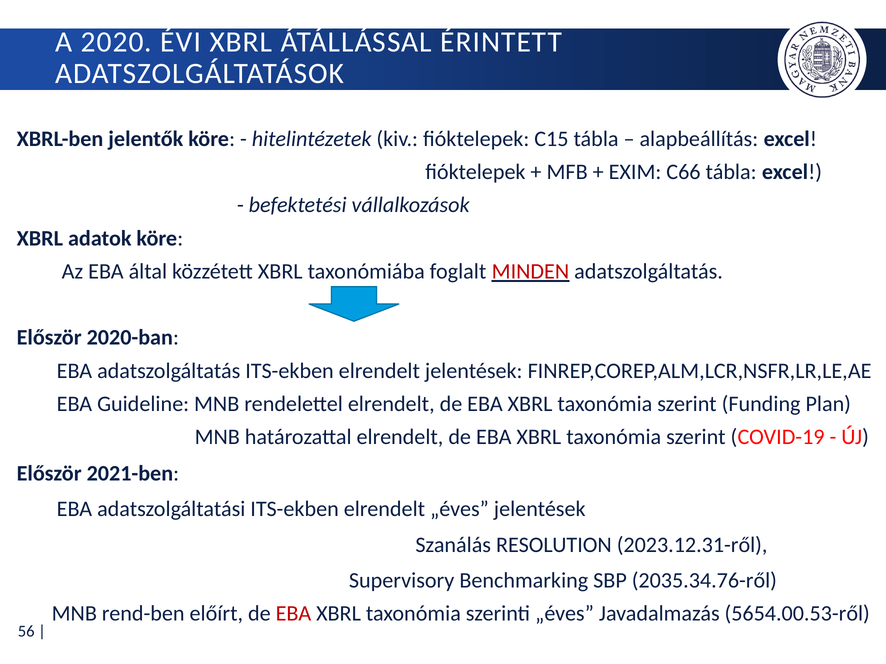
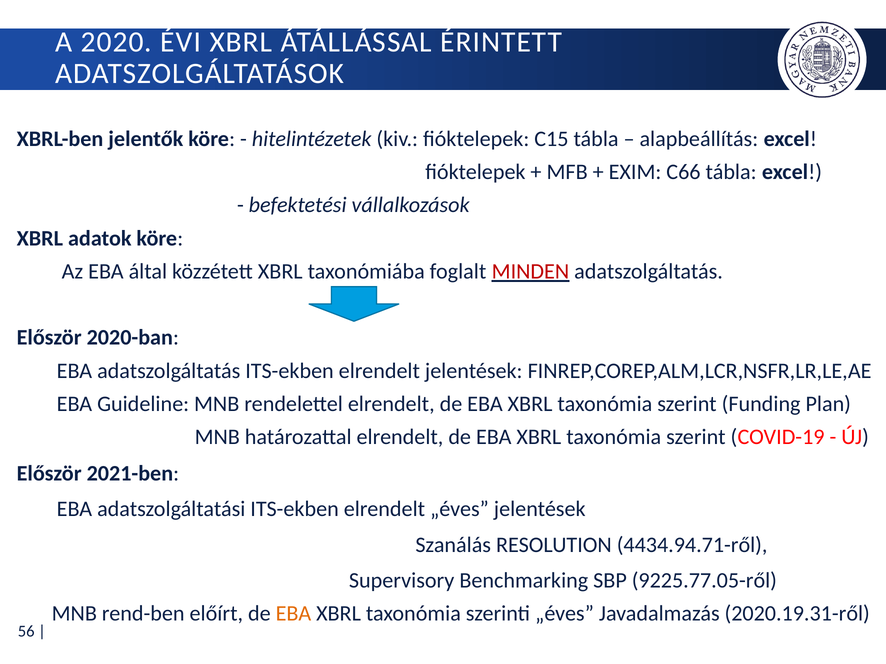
2023.12.31-ről: 2023.12.31-ről -> 4434.94.71-ről
2035.34.76-ről: 2035.34.76-ről -> 9225.77.05-ről
EBA at (293, 614) colour: red -> orange
5654.00.53-ről: 5654.00.53-ről -> 2020.19.31-ről
